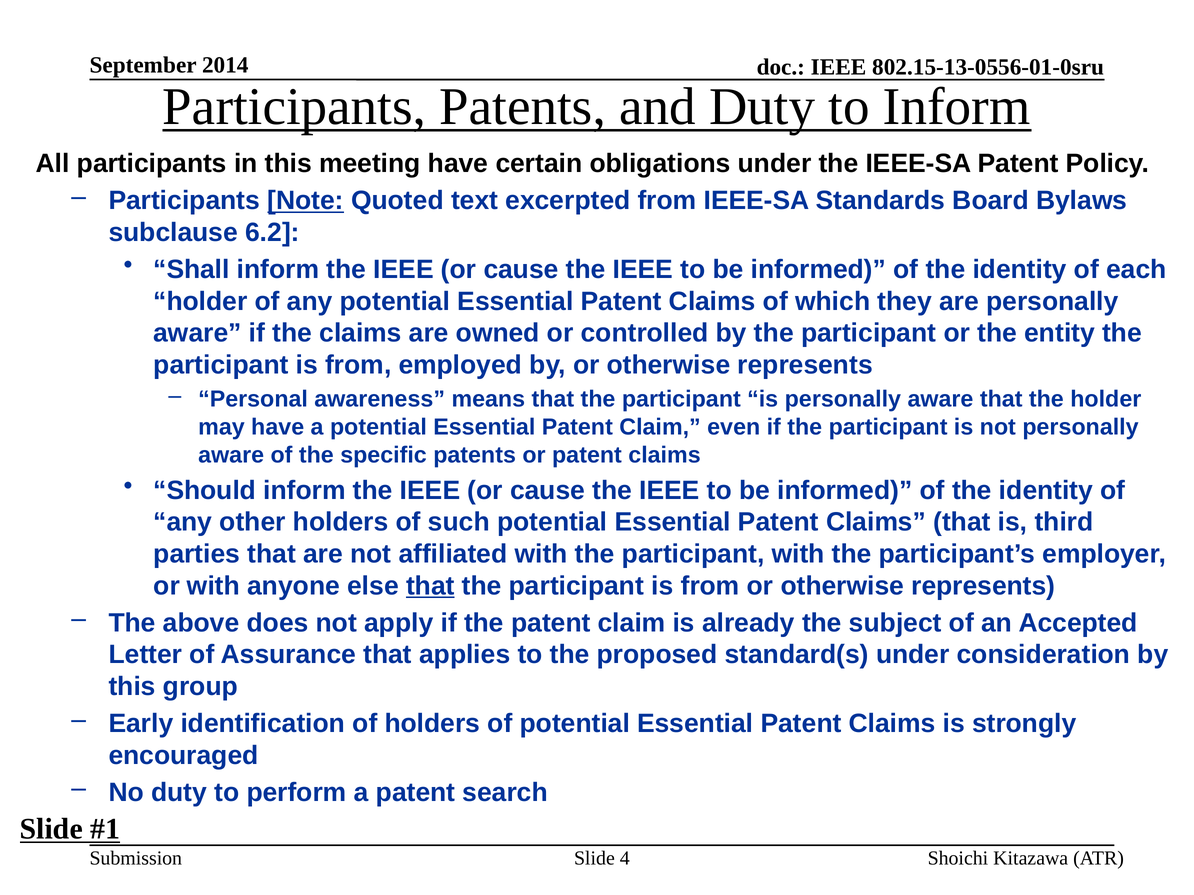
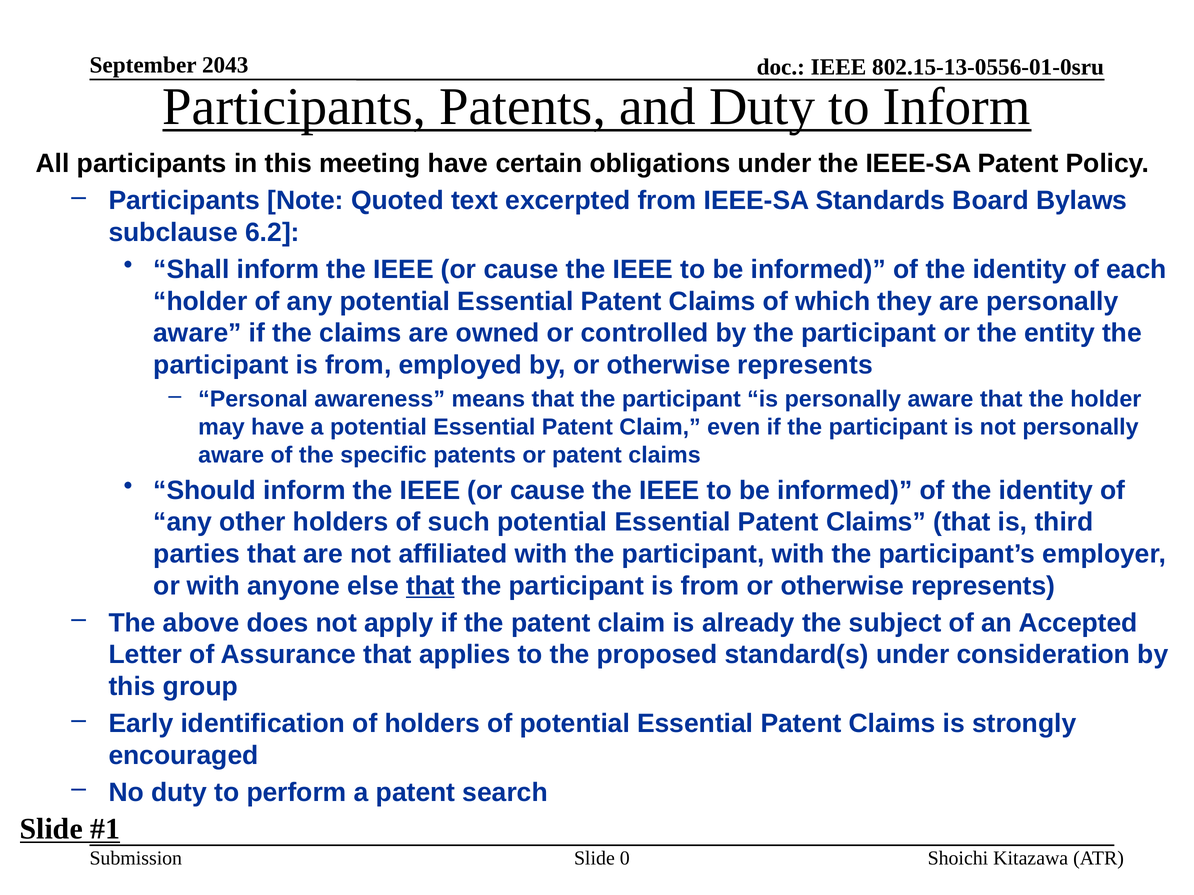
2014: 2014 -> 2043
Note underline: present -> none
4: 4 -> 0
